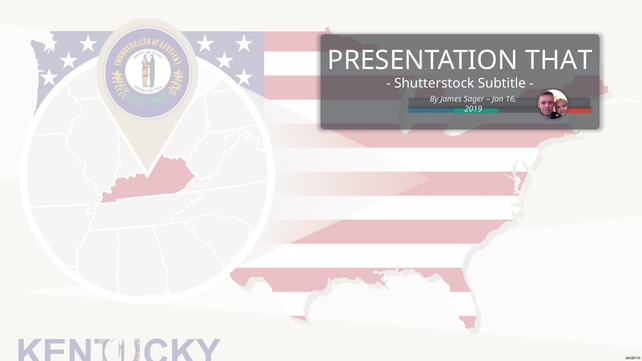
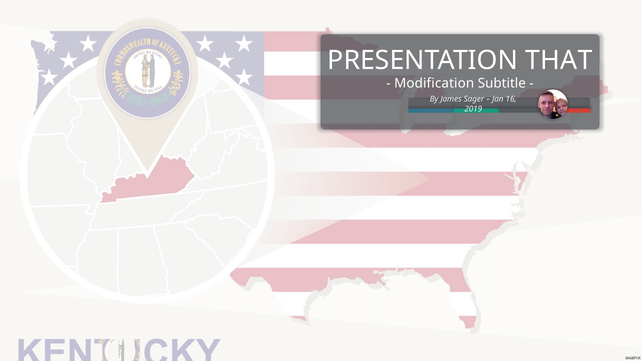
Shutterstock: Shutterstock -> Modification
